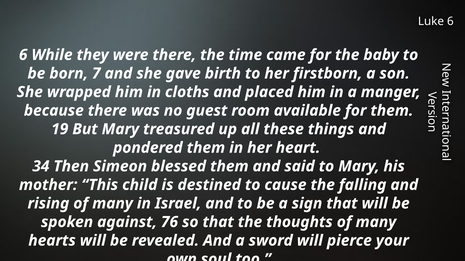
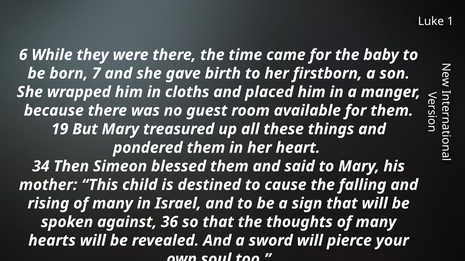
Luke 6: 6 -> 1
76: 76 -> 36
